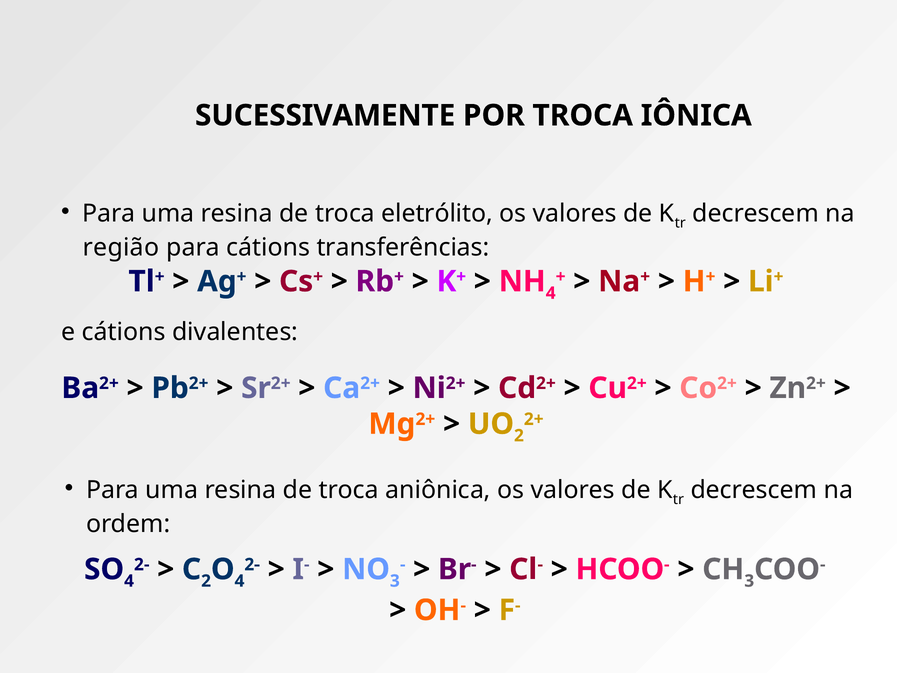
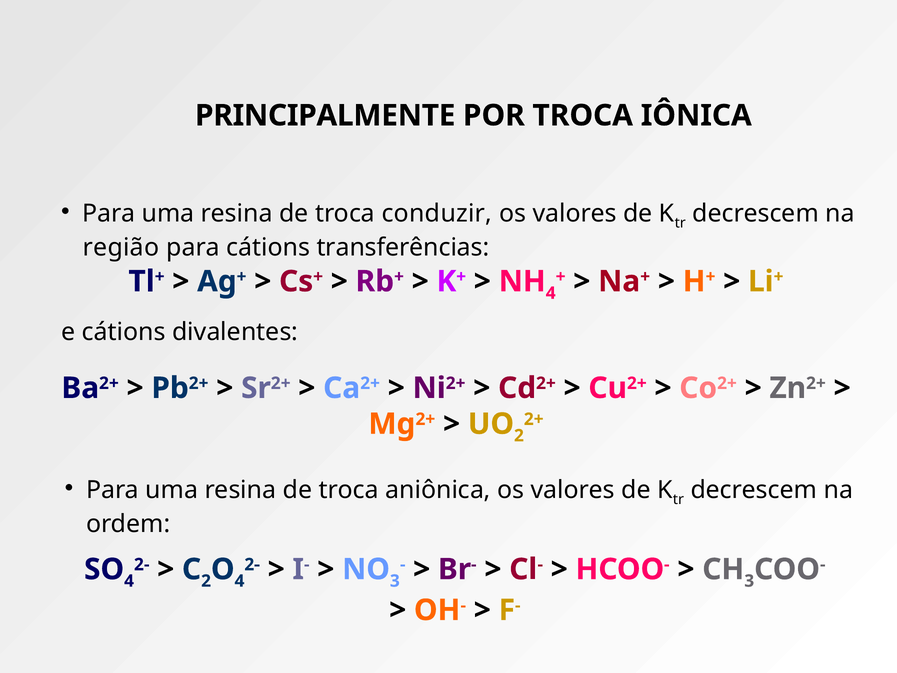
SUCESSIVAMENTE: SUCESSIVAMENTE -> PRINCIPALMENTE
eletrólito: eletrólito -> conduzir
